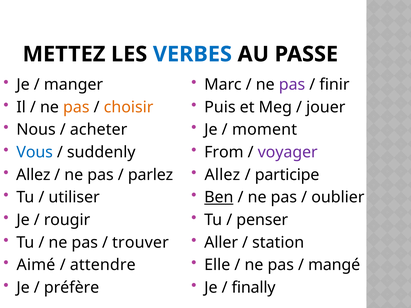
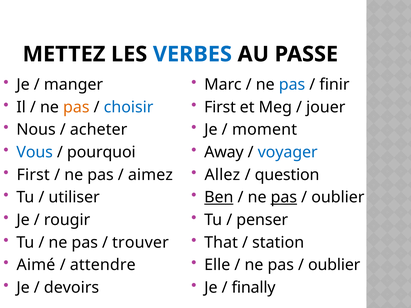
pas at (292, 85) colour: purple -> blue
choisir colour: orange -> blue
Puis at (220, 107): Puis -> First
suddenly: suddenly -> pourquoi
From: From -> Away
voyager colour: purple -> blue
Allez at (33, 175): Allez -> First
parlez: parlez -> aimez
participe: participe -> question
pas at (284, 197) underline: none -> present
Aller: Aller -> That
mangé at (334, 265): mangé -> oublier
préfère: préfère -> devoirs
